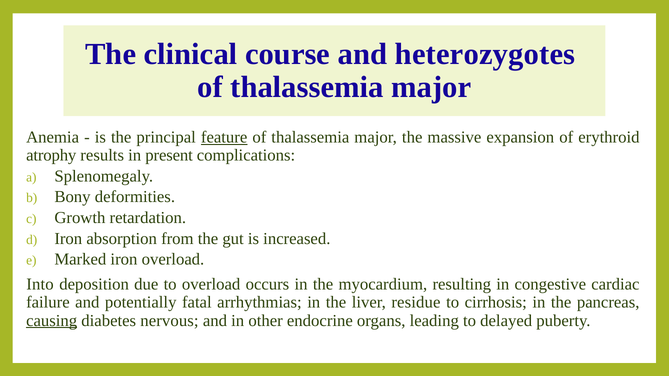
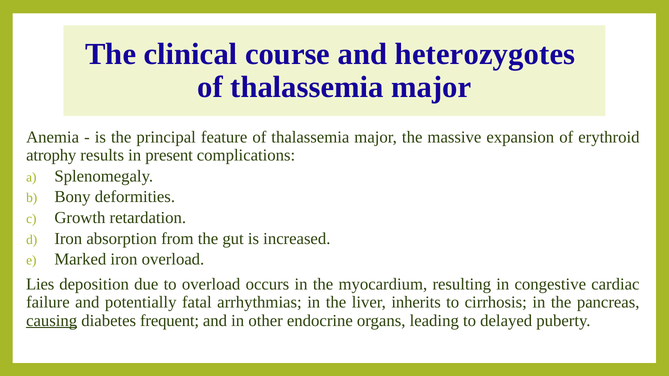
feature underline: present -> none
Into: Into -> Lies
residue: residue -> inherits
nervous: nervous -> frequent
